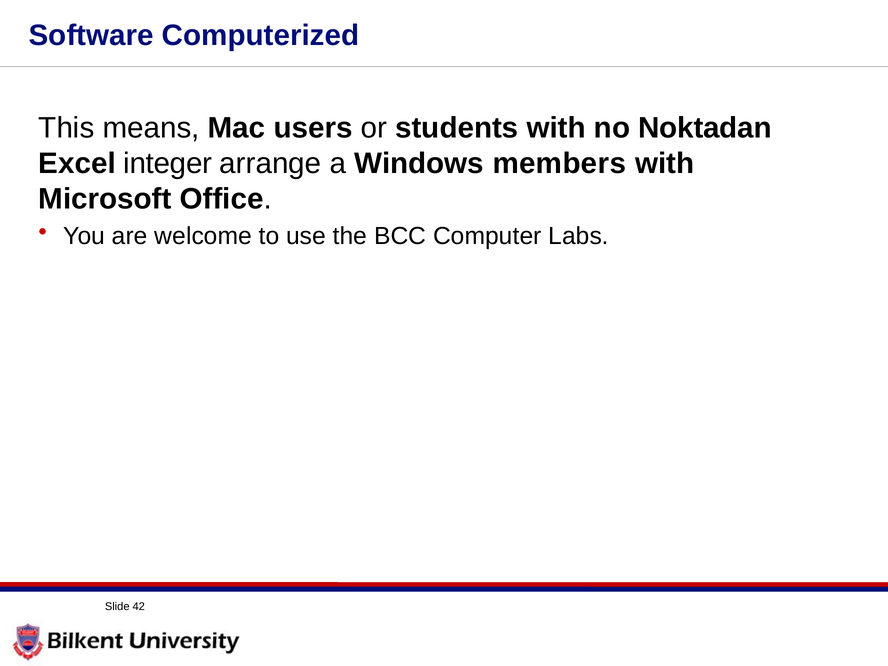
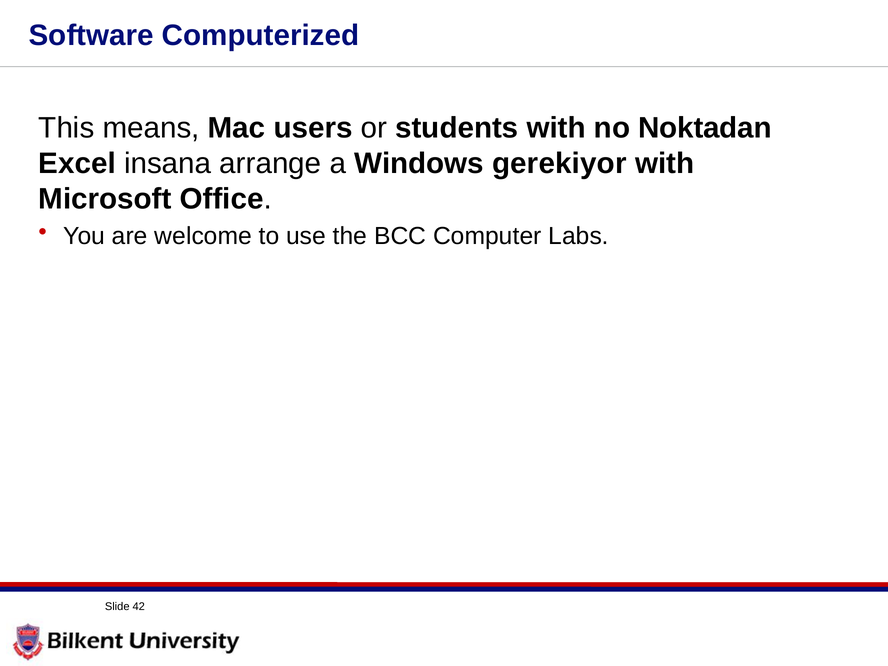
integer: integer -> insana
members: members -> gerekiyor
